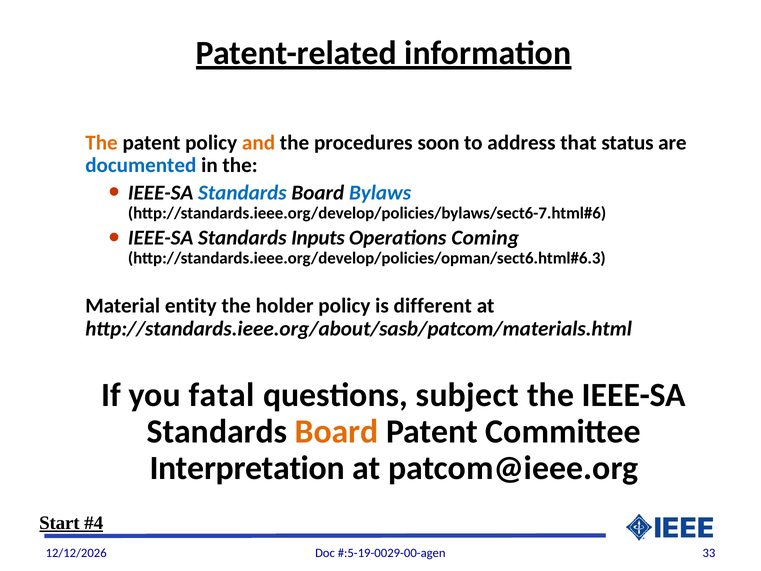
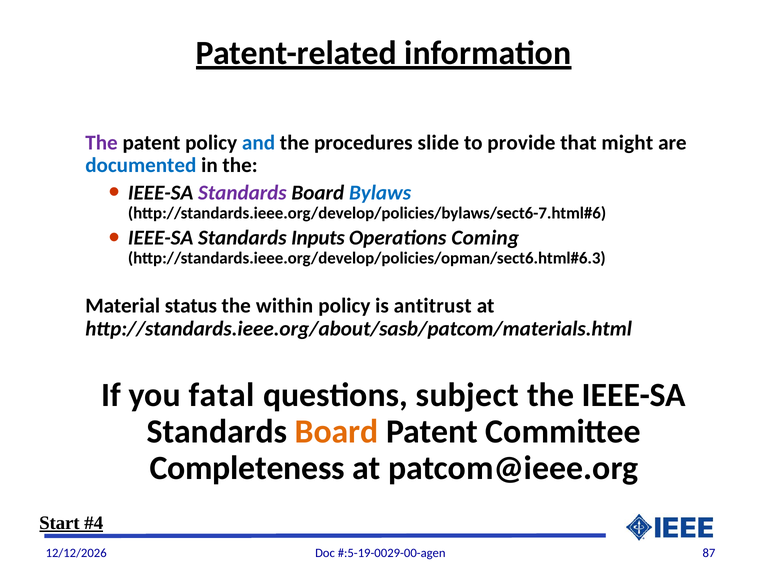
The at (102, 143) colour: orange -> purple
and colour: orange -> blue
soon: soon -> slide
address: address -> provide
status: status -> might
Standards at (242, 192) colour: blue -> purple
entity: entity -> status
holder: holder -> within
different: different -> antitrust
Interpretation: Interpretation -> Completeness
33: 33 -> 87
